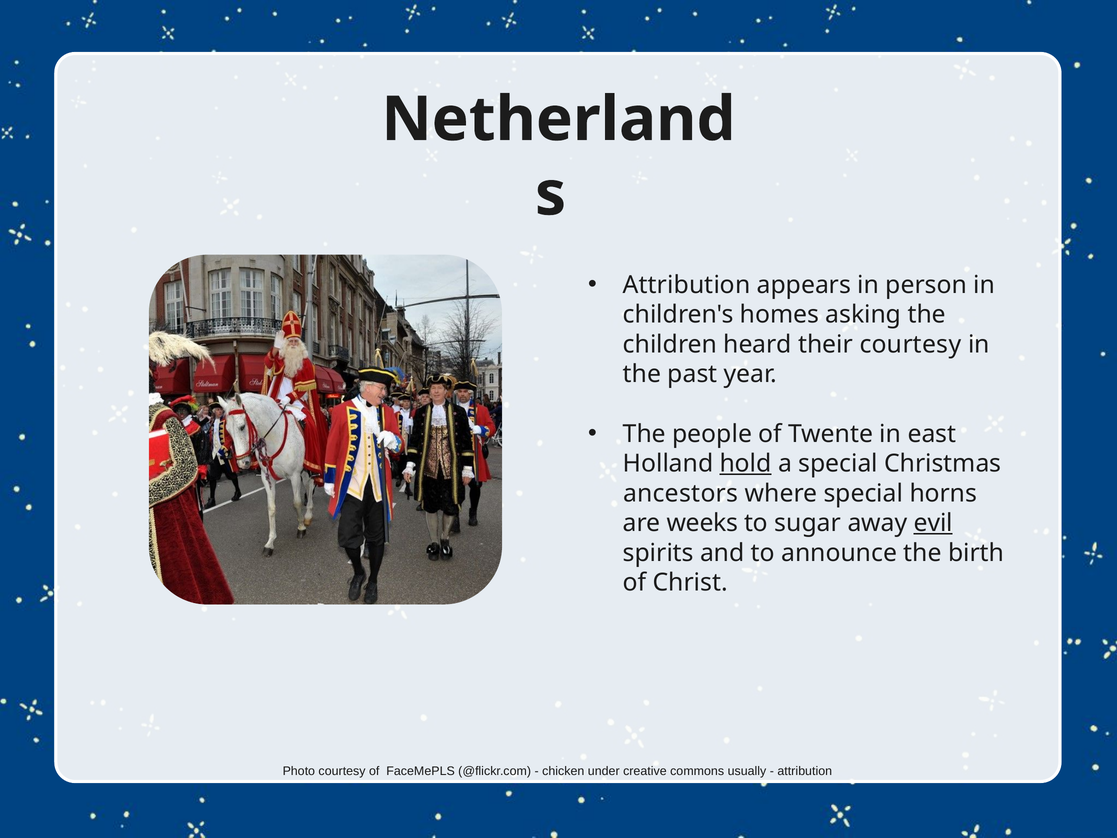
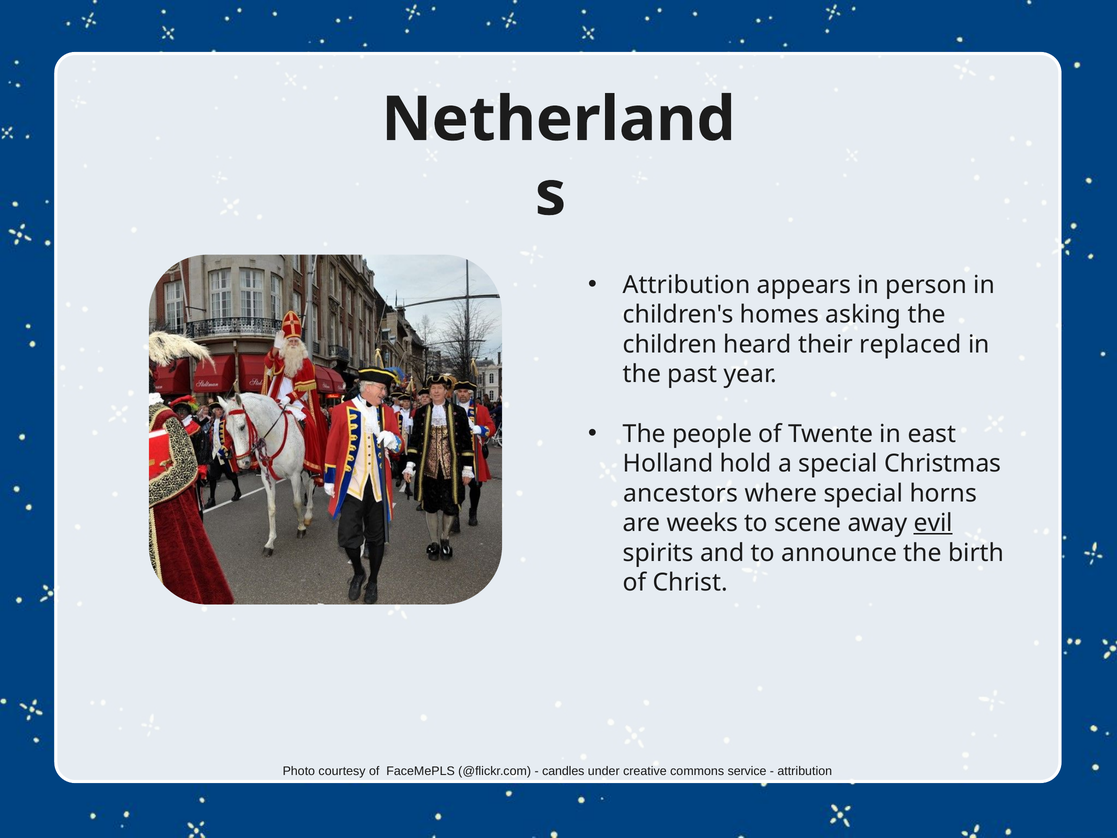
their courtesy: courtesy -> replaced
hold underline: present -> none
sugar: sugar -> scene
chicken: chicken -> candles
usually: usually -> service
